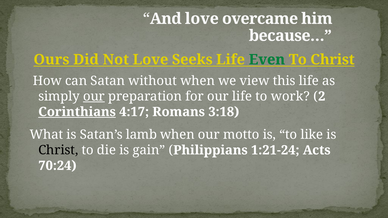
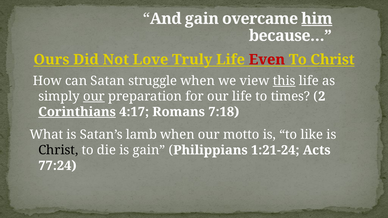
And love: love -> gain
him underline: none -> present
Seeks: Seeks -> Truly
Even colour: green -> red
without: without -> struggle
this underline: none -> present
work: work -> times
3:18: 3:18 -> 7:18
70:24: 70:24 -> 77:24
